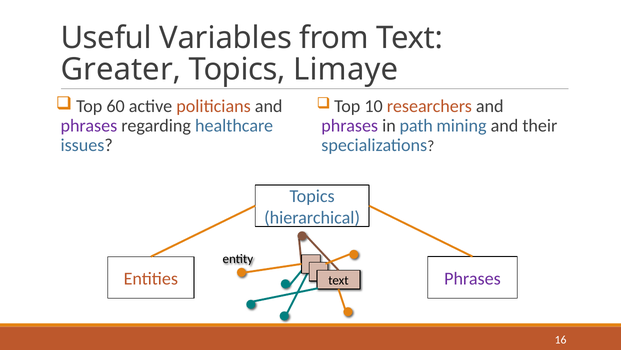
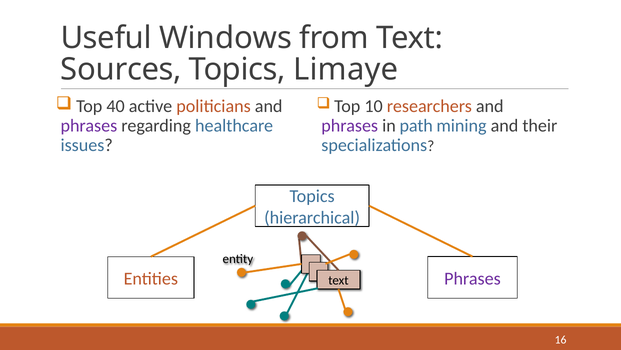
Variables: Variables -> Windows
Greater: Greater -> Sources
60: 60 -> 40
